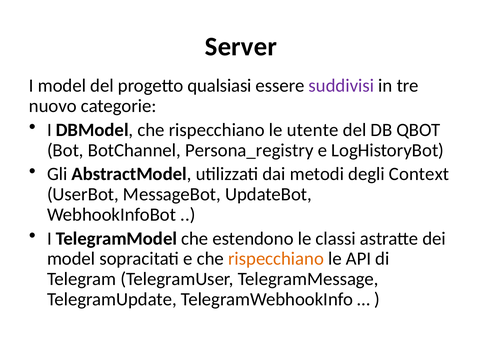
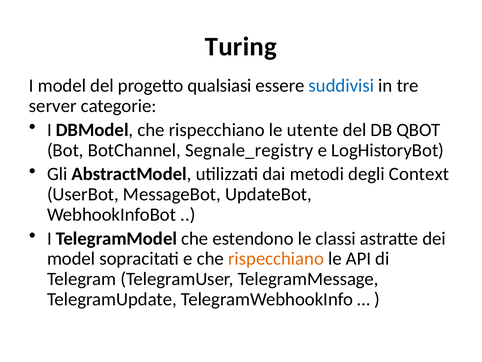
Server: Server -> Turing
suddivisi colour: purple -> blue
nuovo: nuovo -> server
Persona_registry: Persona_registry -> Segnale_registry
